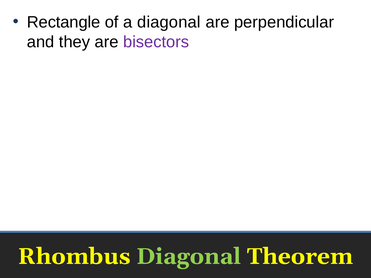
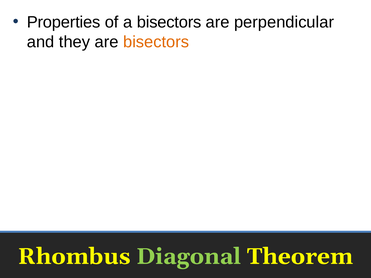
Rectangle: Rectangle -> Properties
a diagonal: diagonal -> bisectors
bisectors at (156, 42) colour: purple -> orange
